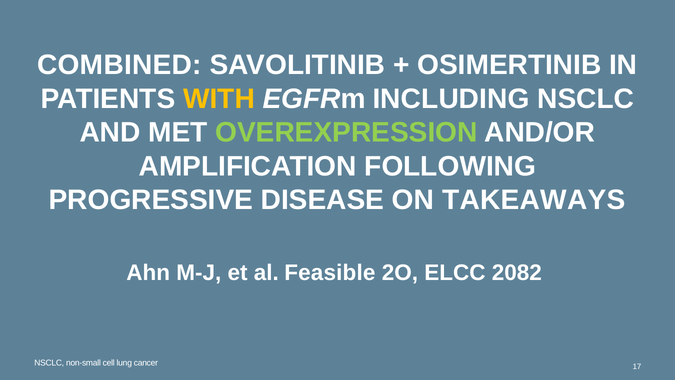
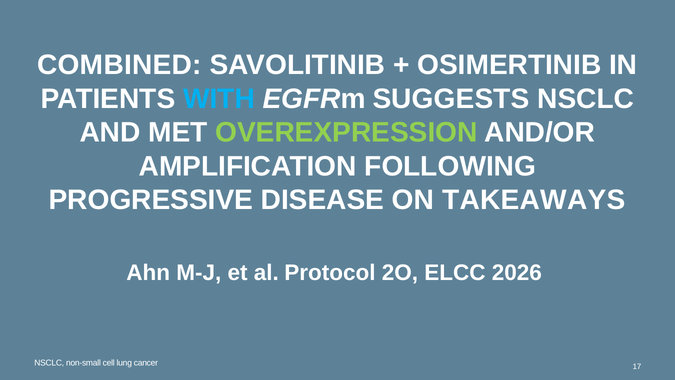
WITH colour: yellow -> light blue
INCLUDING: INCLUDING -> SUGGESTS
Feasible: Feasible -> Protocol
2082: 2082 -> 2026
